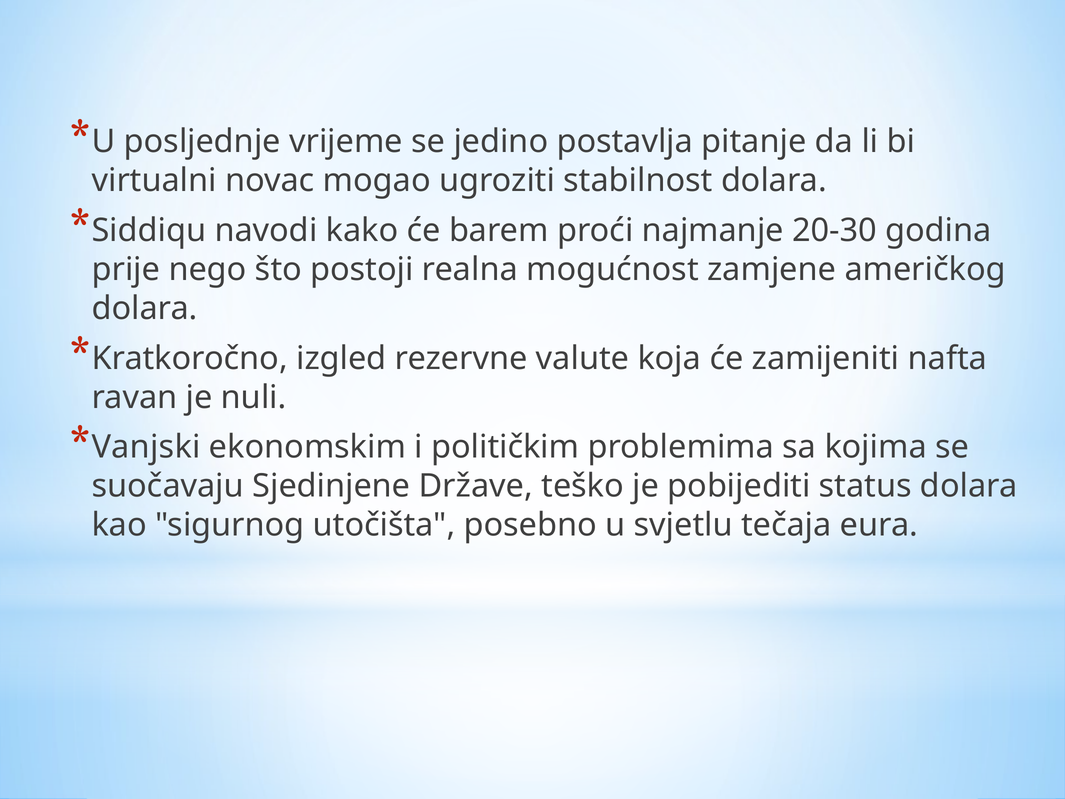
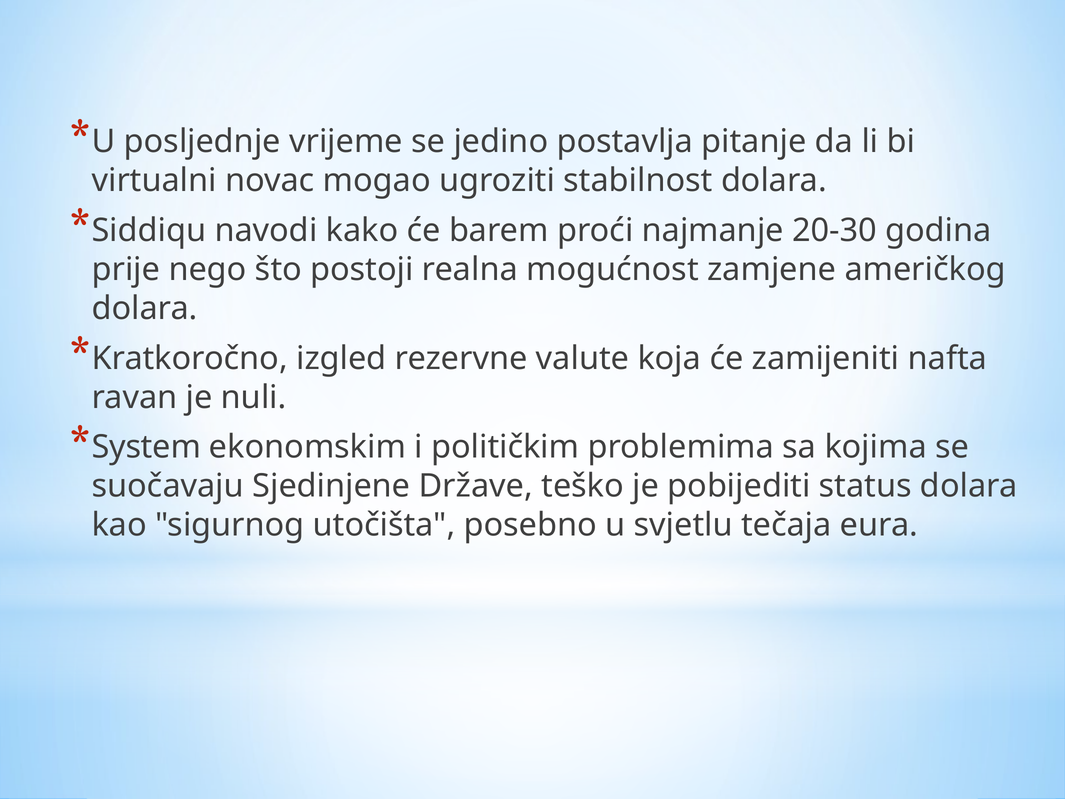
Vanjski: Vanjski -> System
